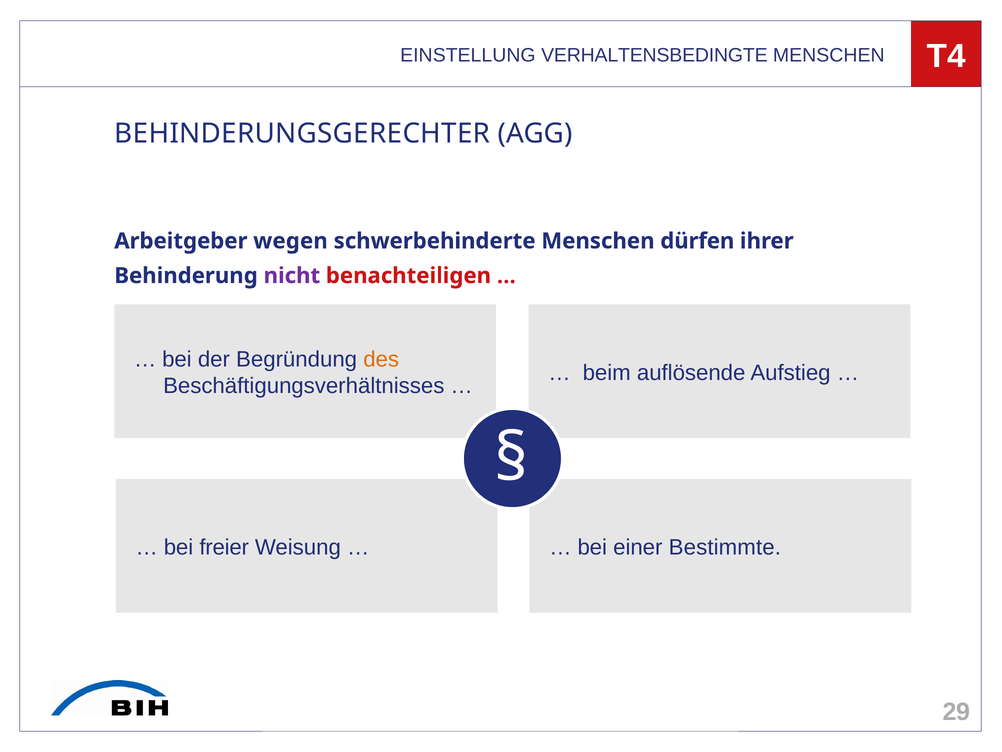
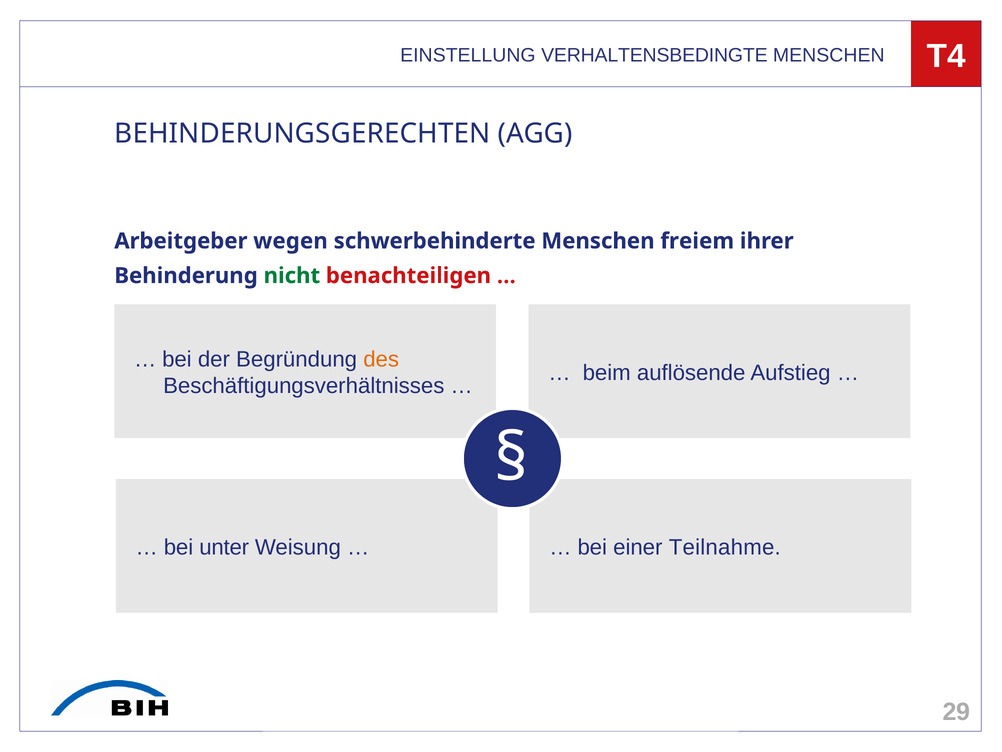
BEHINDERUNGSGERECHTER: BEHINDERUNGSGERECHTER -> BEHINDERUNGSGERECHTEN
dürfen: dürfen -> freiem
nicht colour: purple -> green
freier: freier -> unter
Bestimmte: Bestimmte -> Teilnahme
